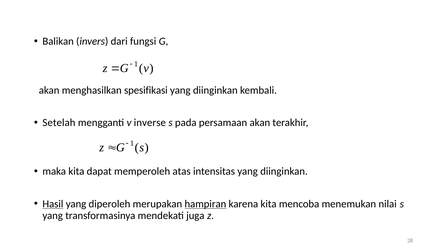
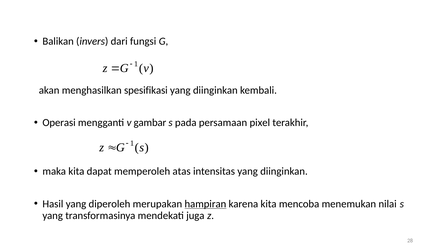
Setelah: Setelah -> Operasi
inverse: inverse -> gambar
persamaan akan: akan -> pixel
Hasil underline: present -> none
